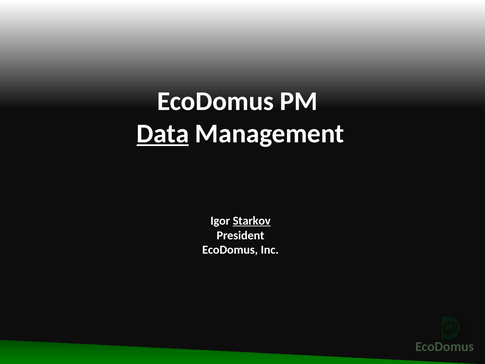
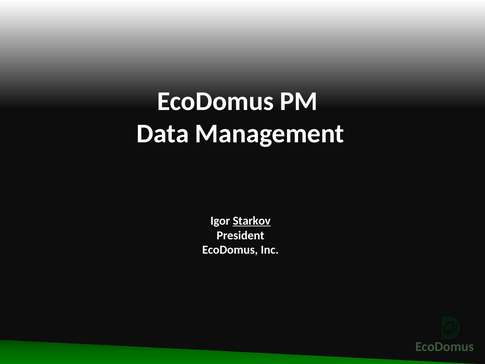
Data underline: present -> none
